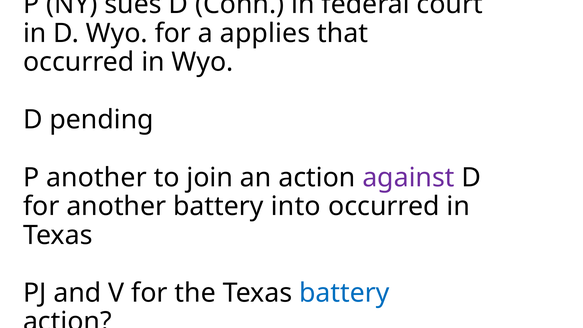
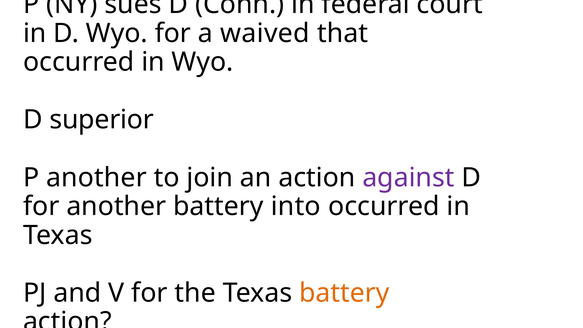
applies: applies -> waived
pending: pending -> superior
battery at (344, 293) colour: blue -> orange
